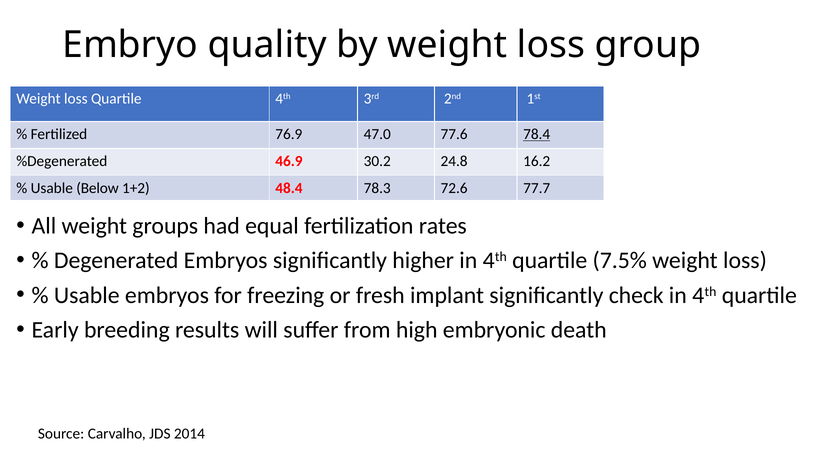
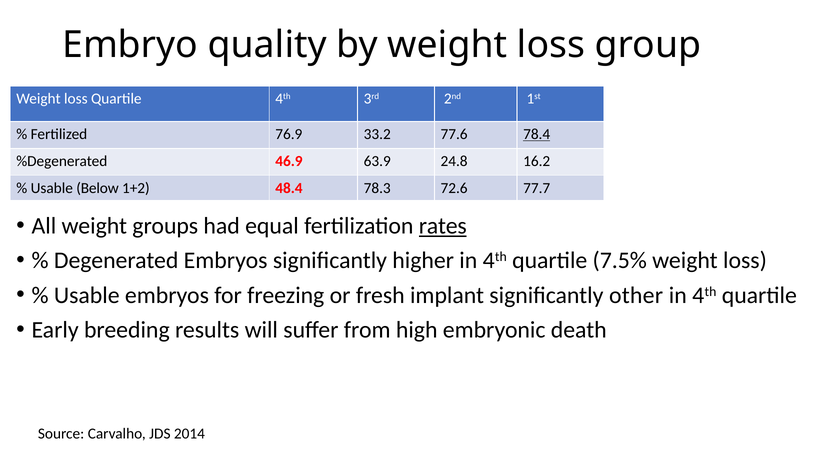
47.0: 47.0 -> 33.2
30.2: 30.2 -> 63.9
rates underline: none -> present
check: check -> other
